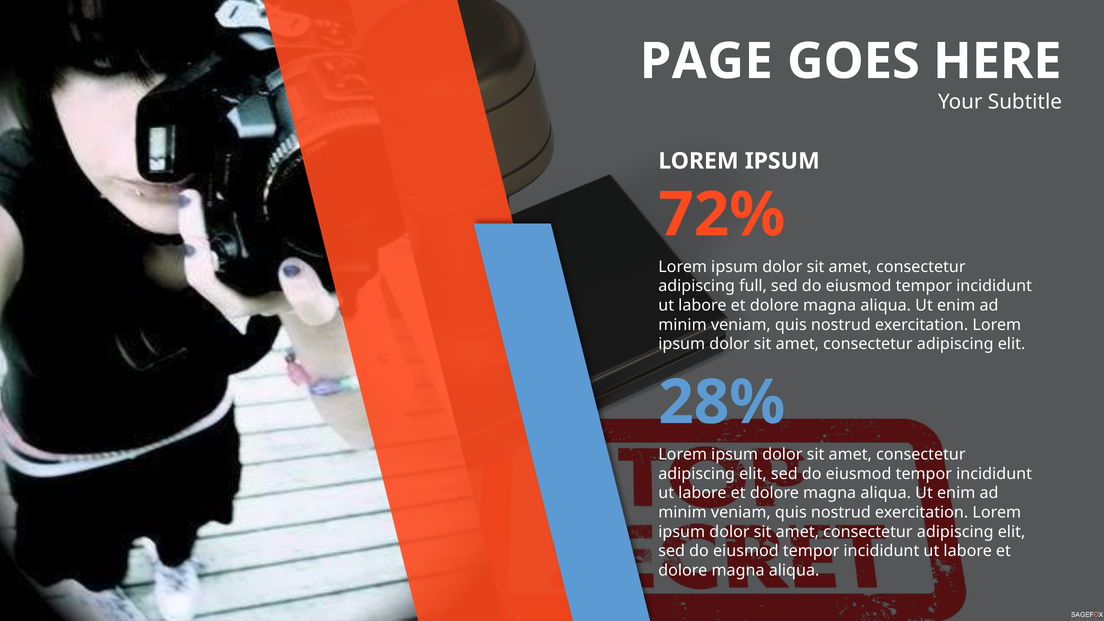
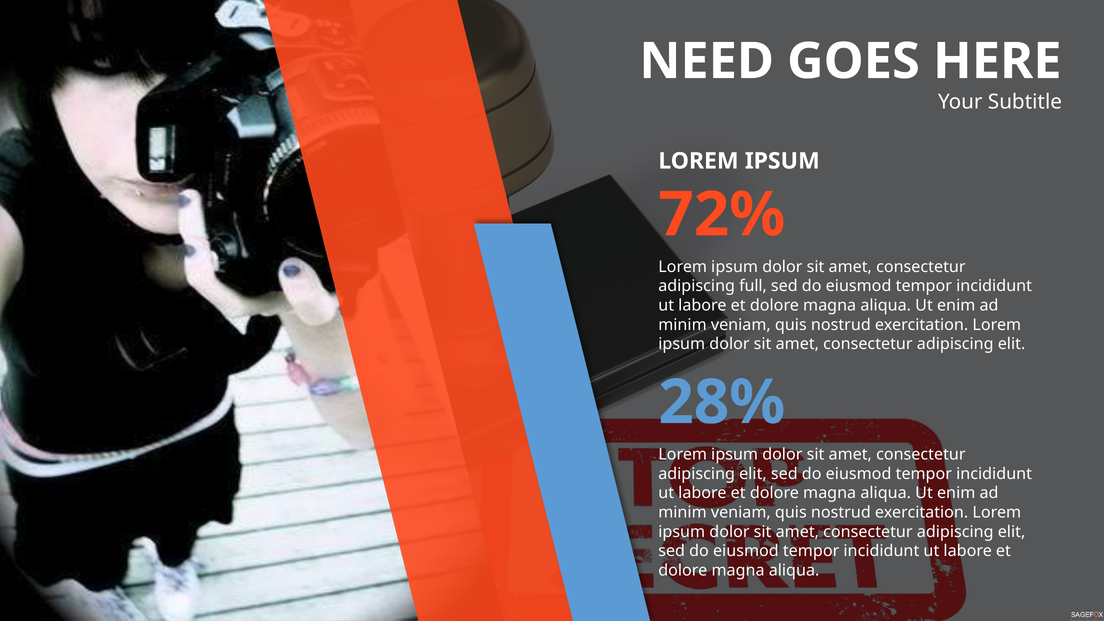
PAGE: PAGE -> NEED
